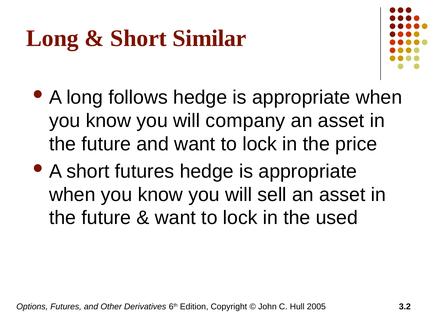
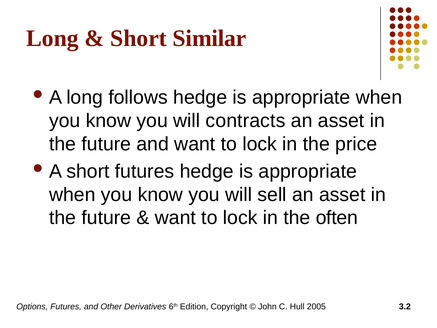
company: company -> contracts
used: used -> often
